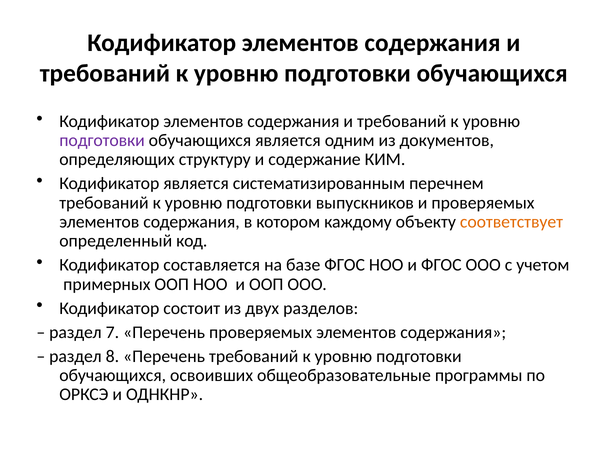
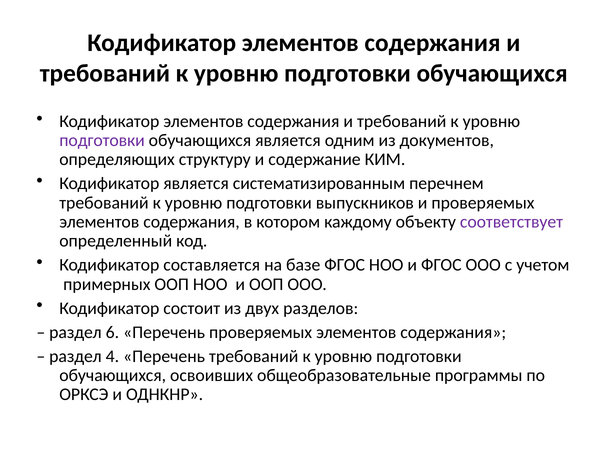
соответствует colour: orange -> purple
7: 7 -> 6
8: 8 -> 4
